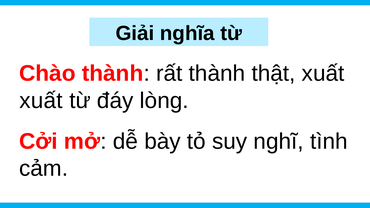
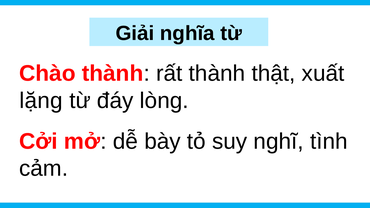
xuất at (41, 101): xuất -> lặng
